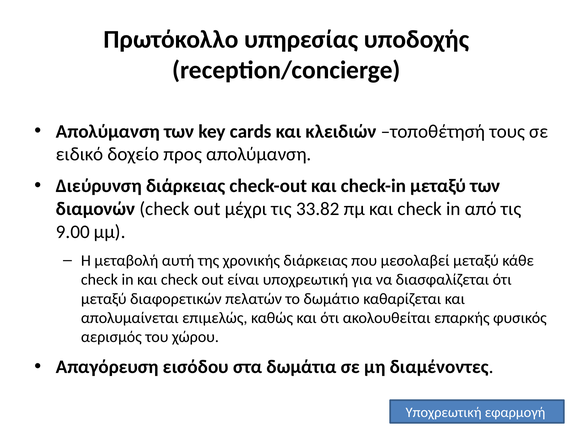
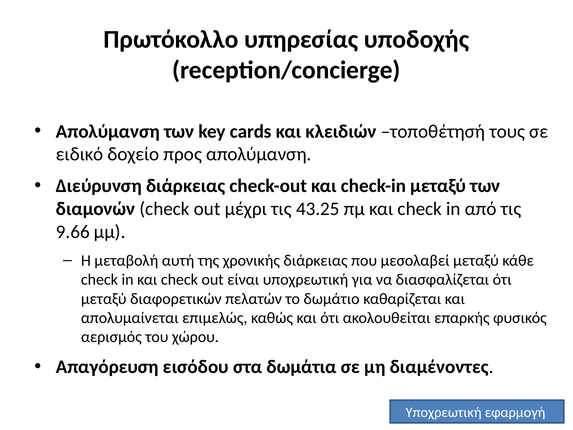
33.82: 33.82 -> 43.25
9.00: 9.00 -> 9.66
